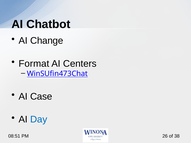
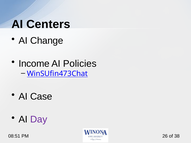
Chatbot: Chatbot -> Centers
Format: Format -> Income
Centers: Centers -> Policies
Day colour: blue -> purple
